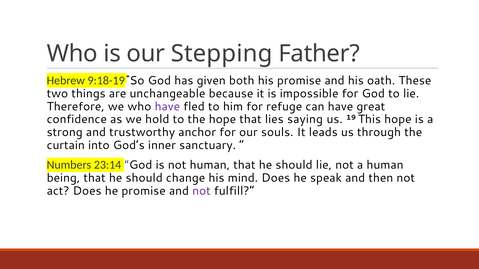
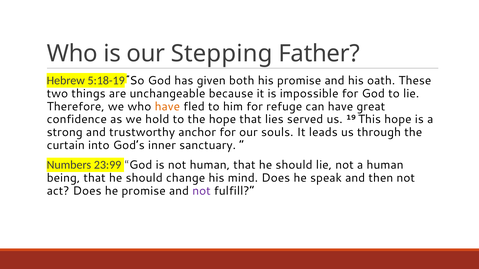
9:18-19: 9:18-19 -> 5:18-19
have at (167, 107) colour: purple -> orange
saying: saying -> served
23:14: 23:14 -> 23:99
